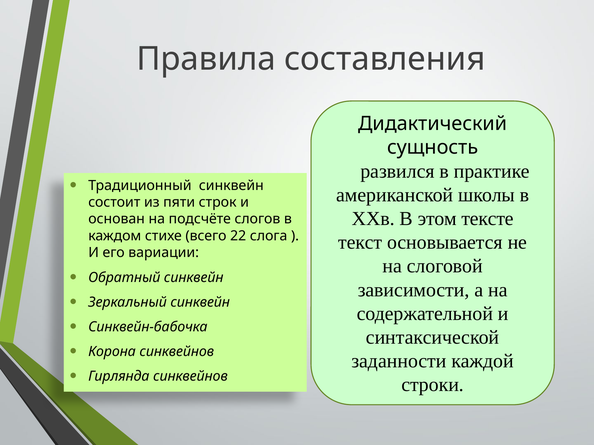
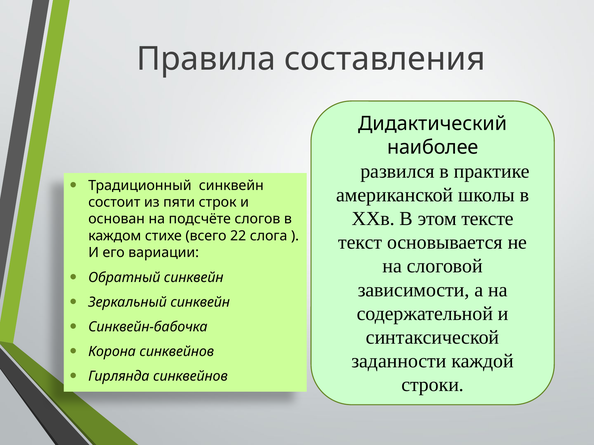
сущность: сущность -> наиболее
